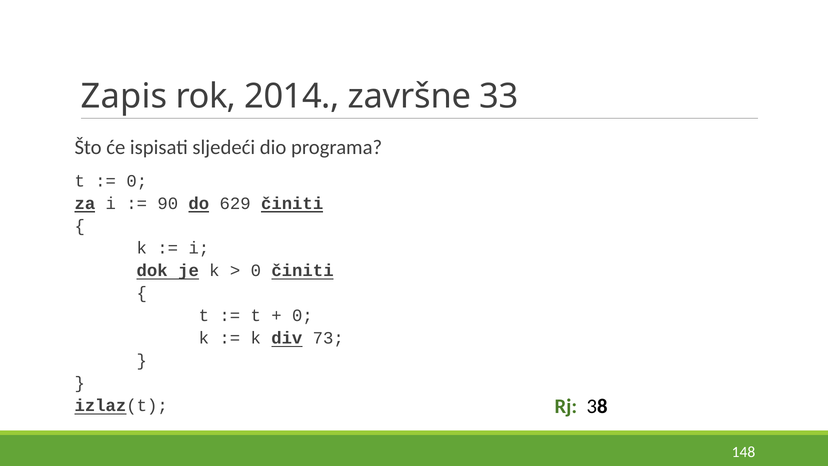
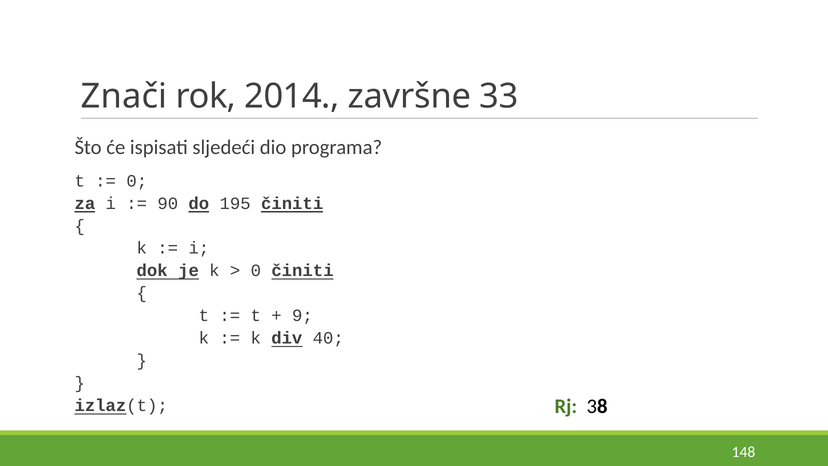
Zapis: Zapis -> Znači
629: 629 -> 195
0 at (302, 316): 0 -> 9
73: 73 -> 40
